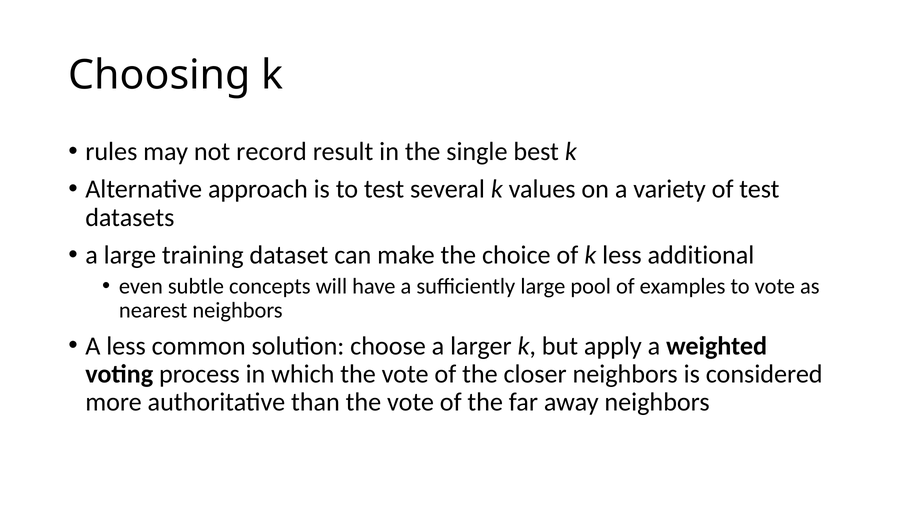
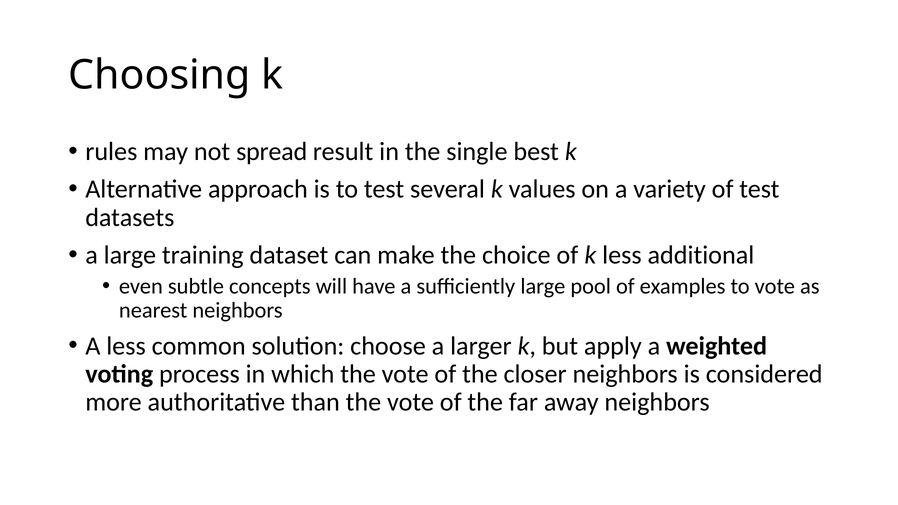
record: record -> spread
